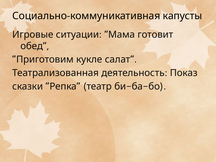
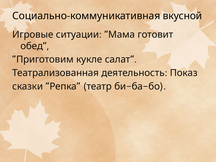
капусты: капусты -> вкусной
